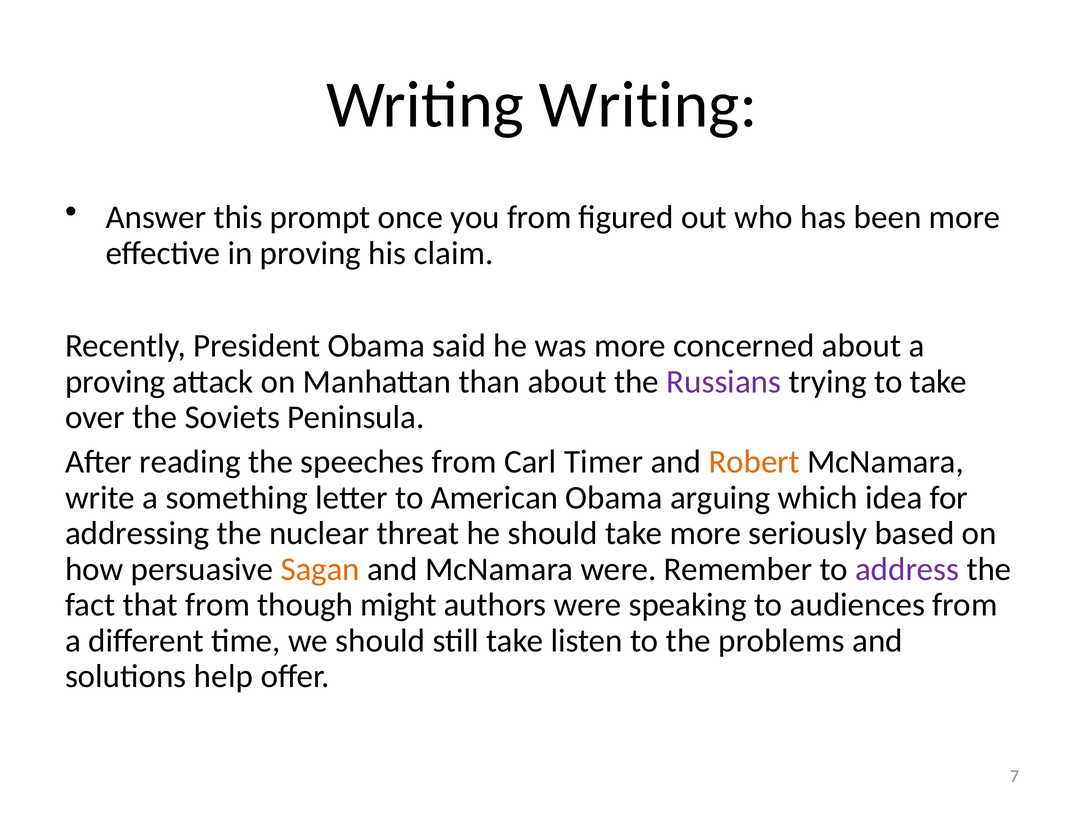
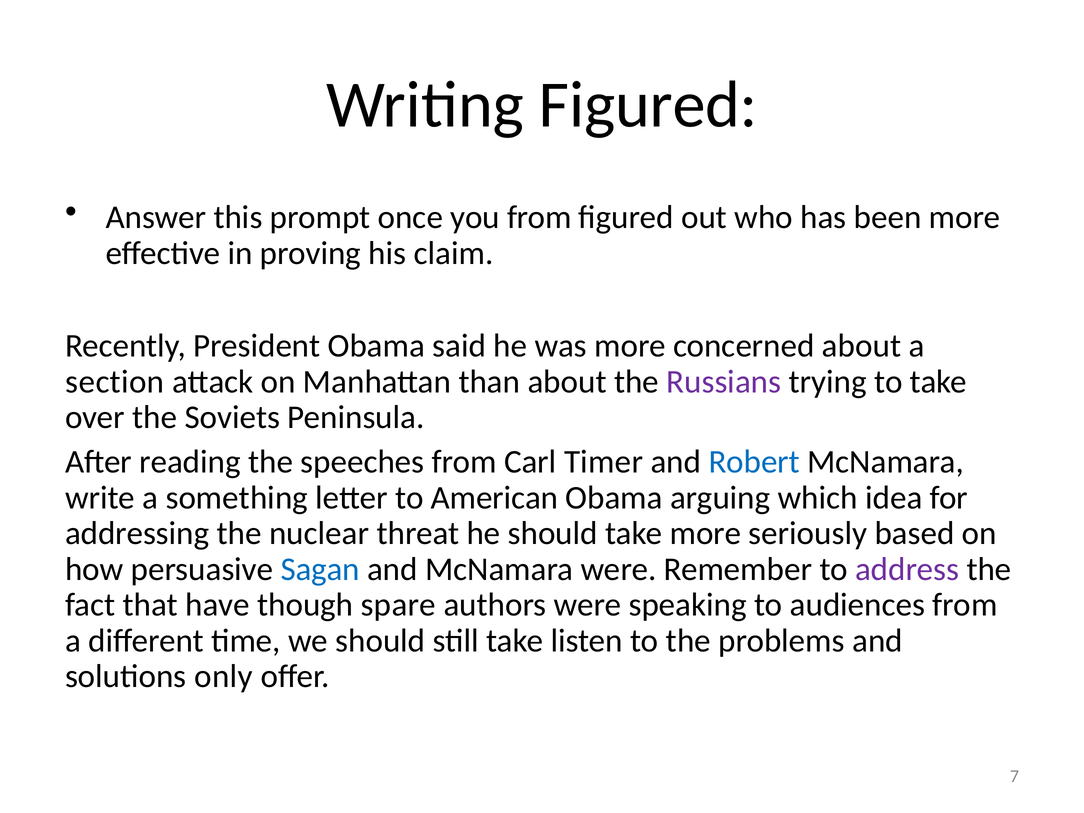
Writing Writing: Writing -> Figured
proving at (115, 382): proving -> section
Robert colour: orange -> blue
Sagan colour: orange -> blue
that from: from -> have
might: might -> spare
help: help -> only
